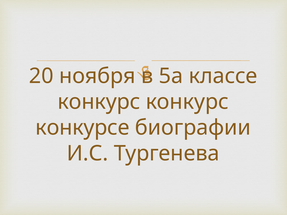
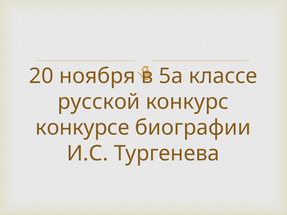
конкурс at (99, 102): конкурс -> русской
